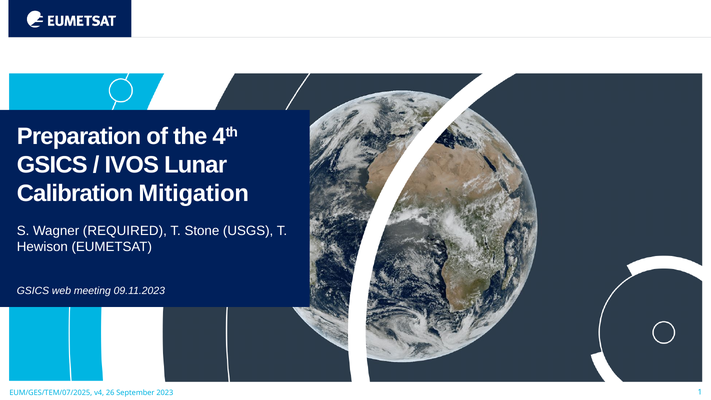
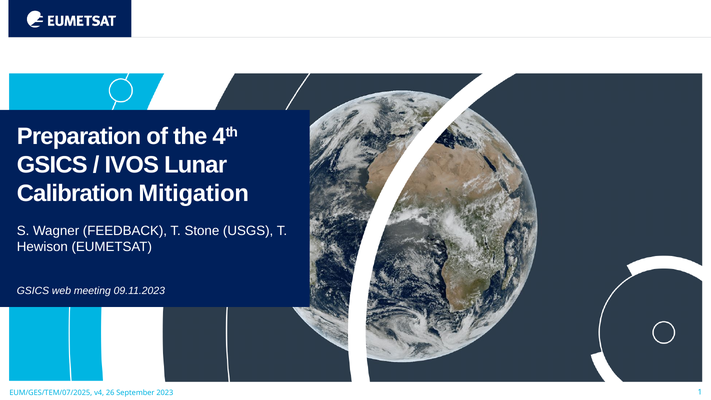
REQUIRED: REQUIRED -> FEEDBACK
